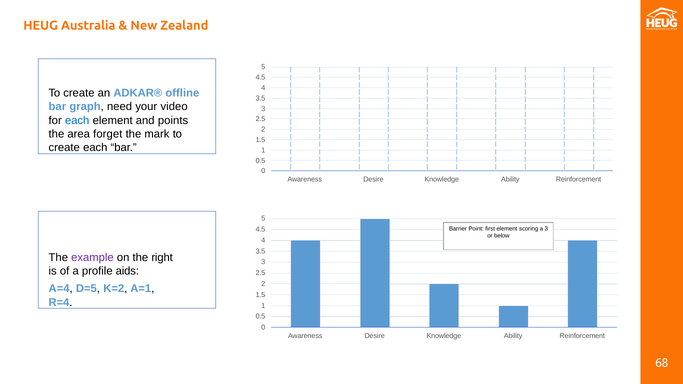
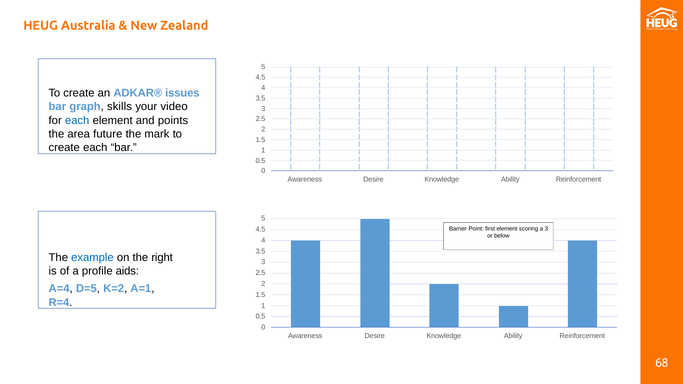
offline: offline -> issues
need: need -> skills
forget: forget -> future
example colour: purple -> blue
